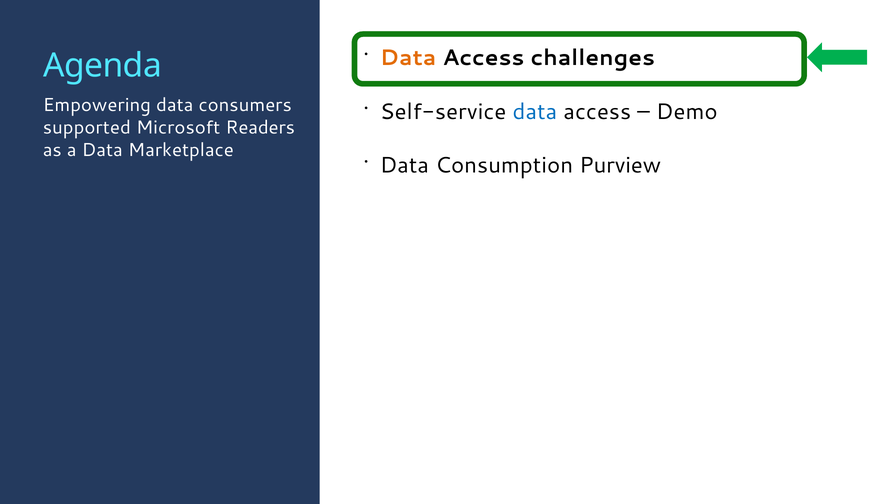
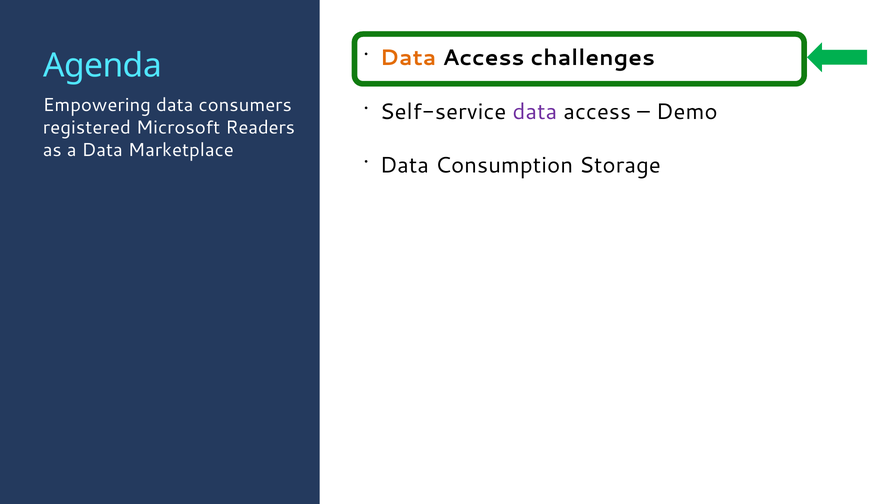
data at (535, 112) colour: blue -> purple
supported: supported -> registered
Purview: Purview -> Storage
